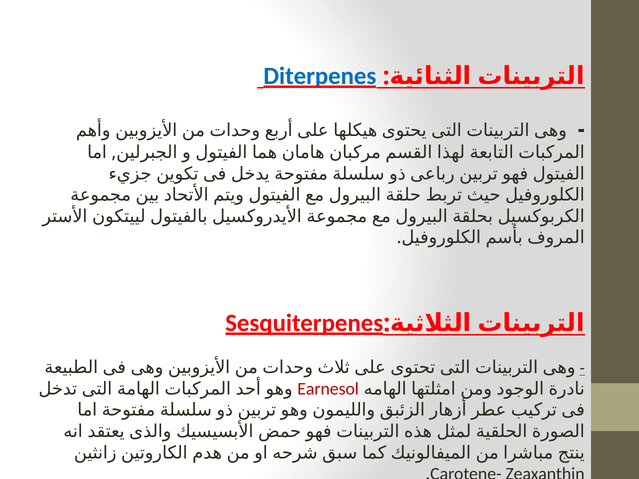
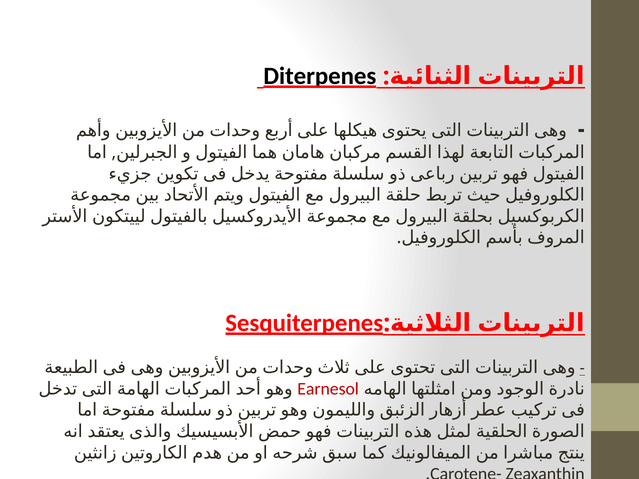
Diterpenes colour: blue -> black
